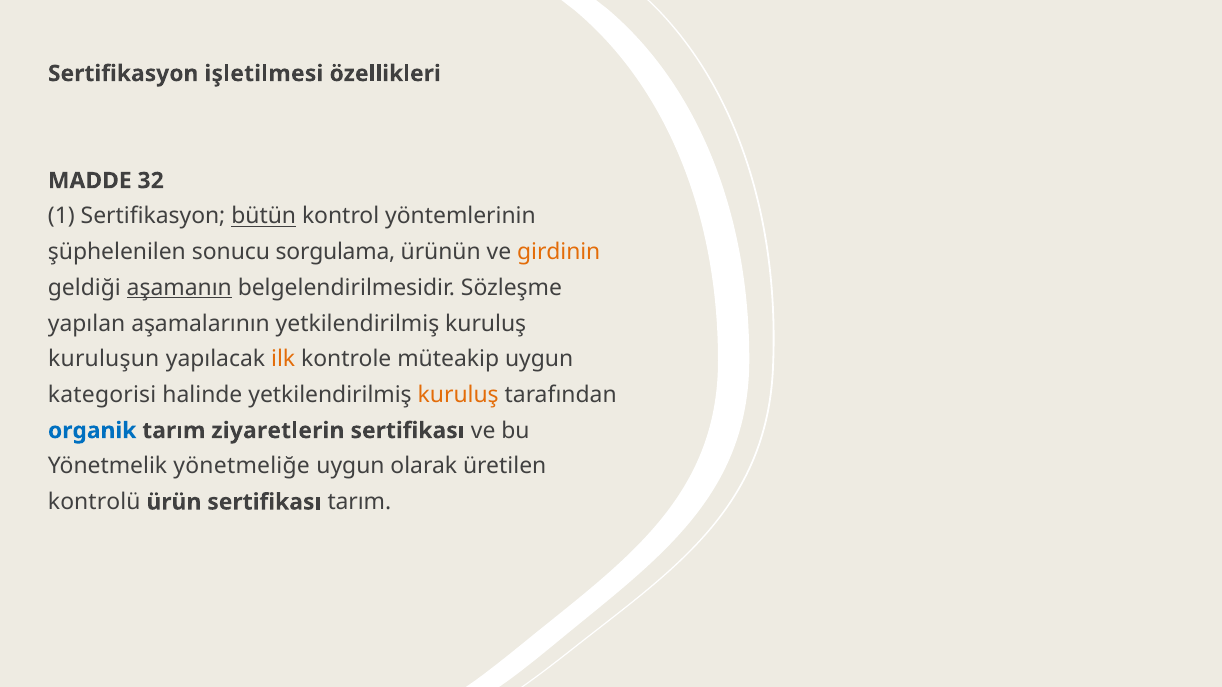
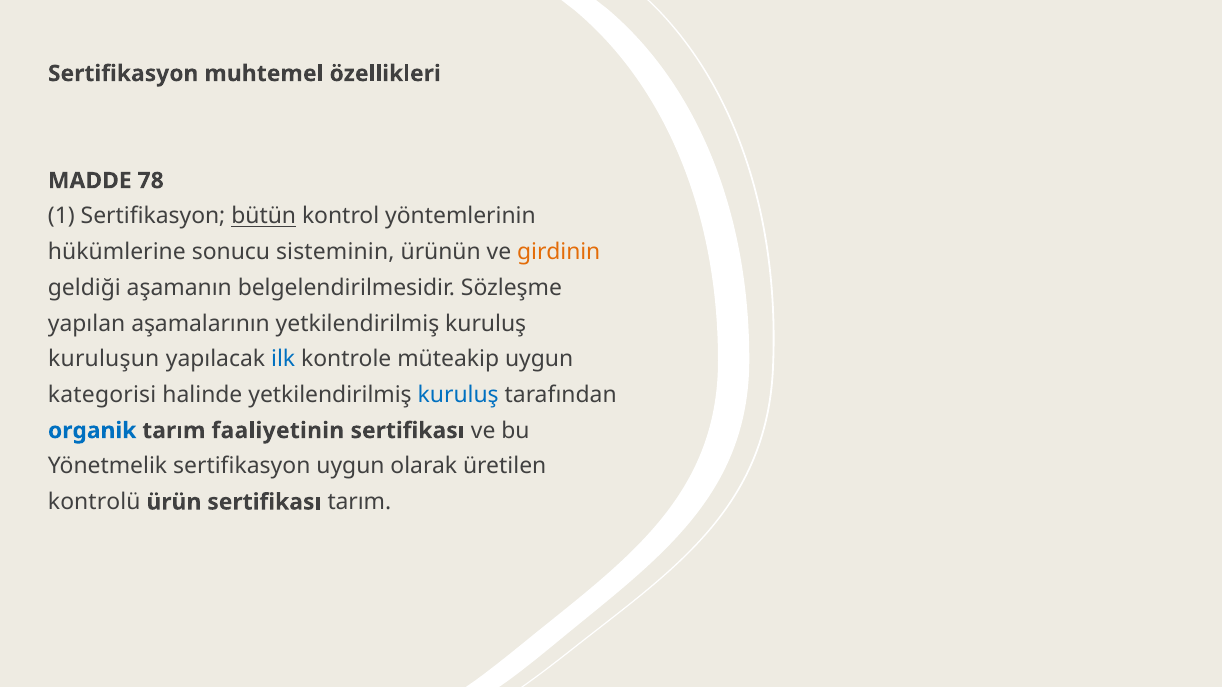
işletilmesi: işletilmesi -> muhtemel
32: 32 -> 78
şüphelenilen: şüphelenilen -> hükümlerine
sorgulama: sorgulama -> sisteminin
aşamanın underline: present -> none
ilk colour: orange -> blue
kuruluş at (458, 395) colour: orange -> blue
ziyaretlerin: ziyaretlerin -> faaliyetinin
Yönetmelik yönetmeliğe: yönetmeliğe -> sertifikasyon
